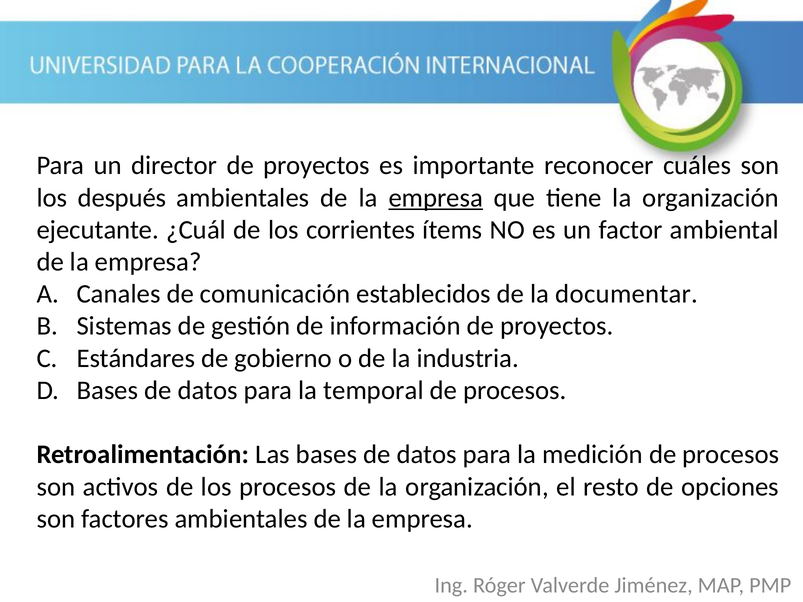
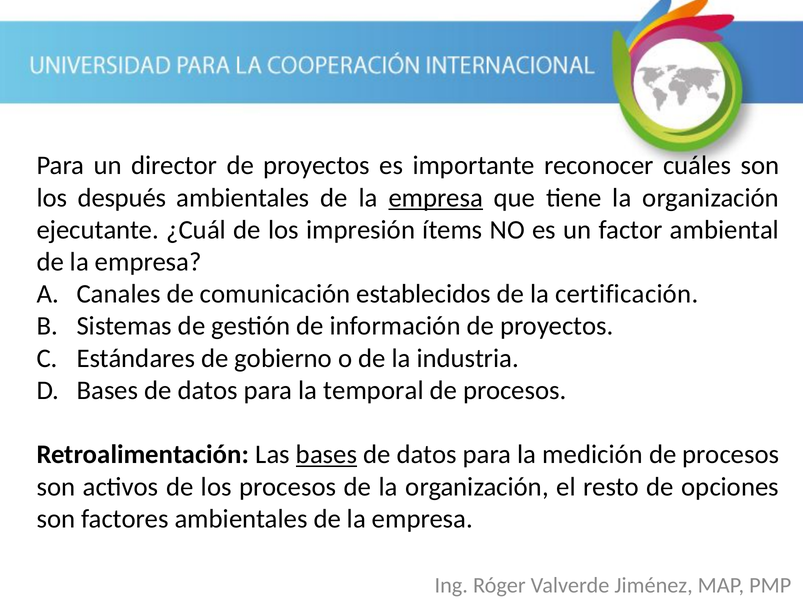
corrientes: corrientes -> impresión
documentar: documentar -> certificación
bases at (327, 455) underline: none -> present
